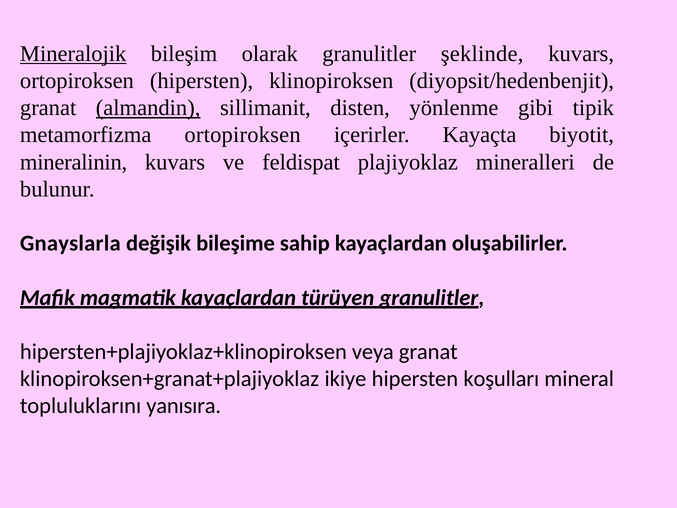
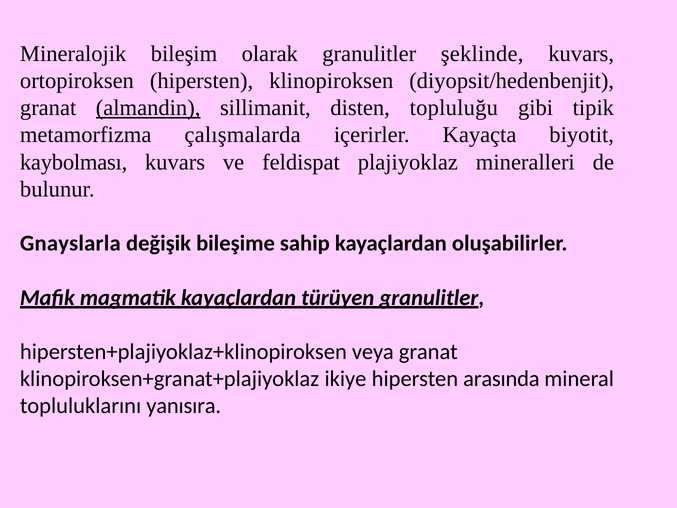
Mineralojik underline: present -> none
yönlenme: yönlenme -> topluluğu
metamorfizma ortopiroksen: ortopiroksen -> çalışmalarda
mineralinin: mineralinin -> kaybolması
koşulları: koşulları -> arasında
